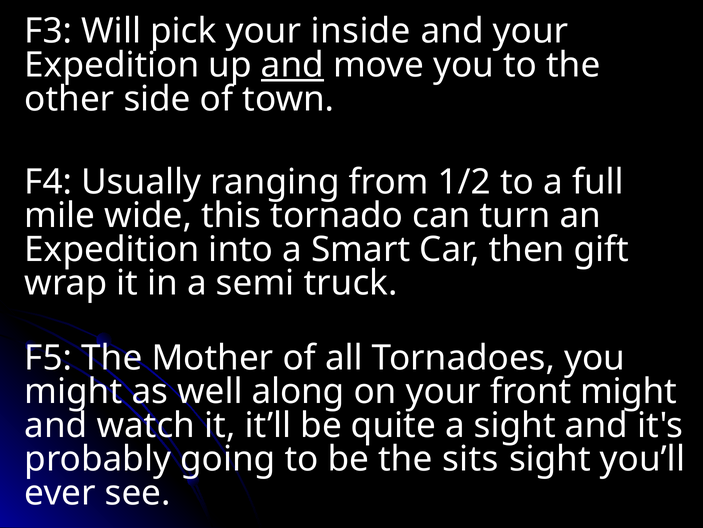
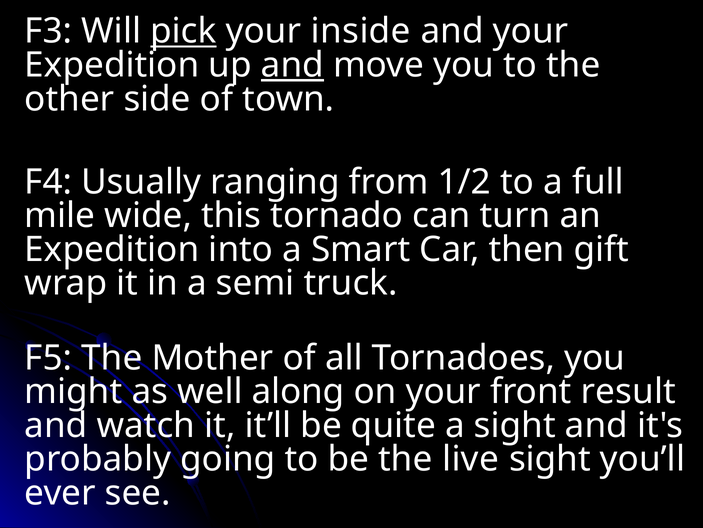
pick underline: none -> present
front might: might -> result
sits: sits -> live
